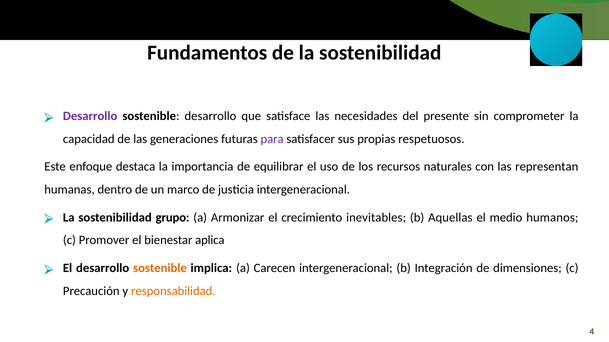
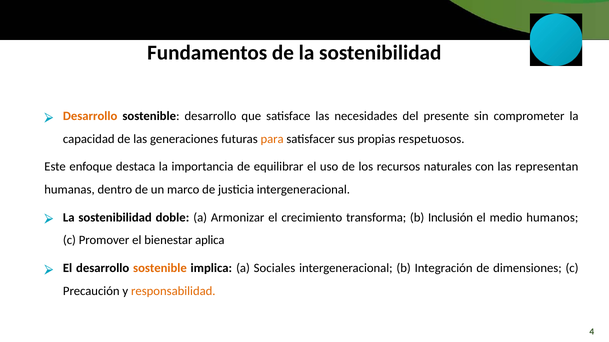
Desarrollo at (90, 116) colour: purple -> orange
para colour: purple -> orange
grupo: grupo -> doble
inevitables: inevitables -> transforma
Aquellas: Aquellas -> Inclusión
Carecen: Carecen -> Sociales
